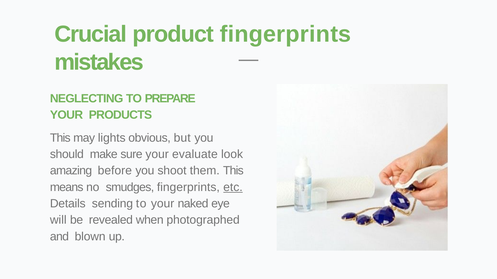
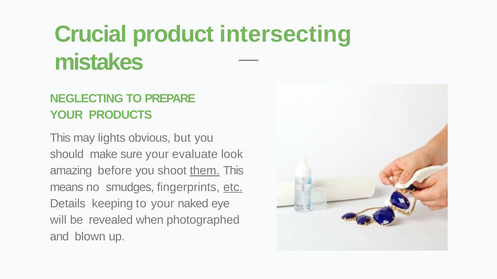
product fingerprints: fingerprints -> intersecting
them underline: none -> present
sending: sending -> keeping
